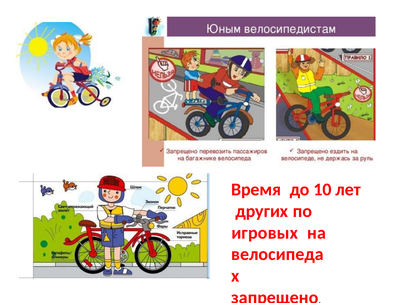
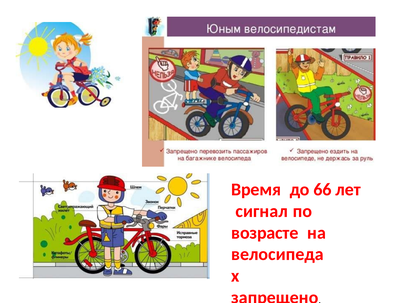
10: 10 -> 66
других: других -> сигнал
игровых: игровых -> возрасте
